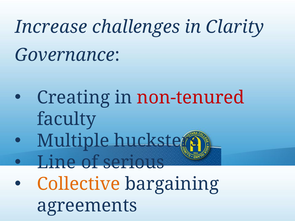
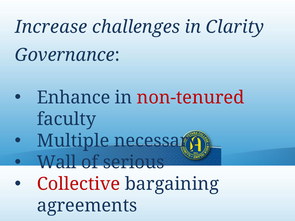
Creating: Creating -> Enhance
hucksters: hucksters -> necessary
Line: Line -> Wall
Collective colour: orange -> red
